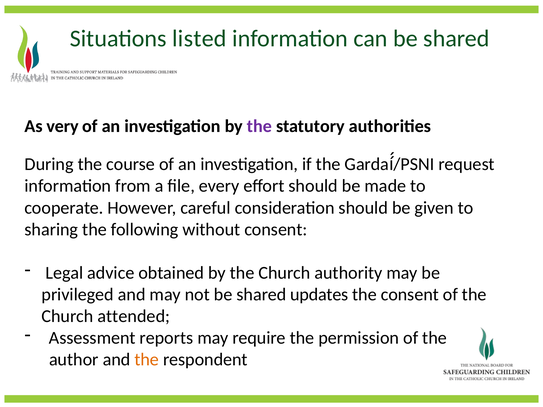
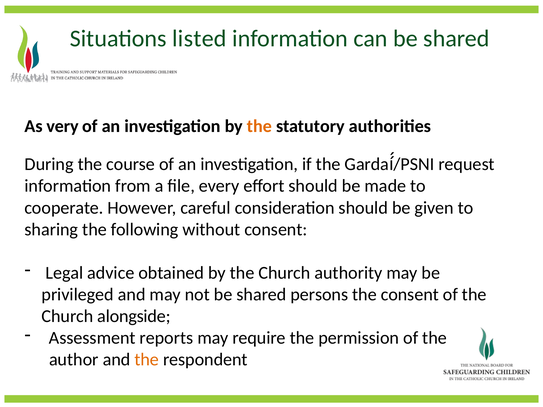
the at (259, 126) colour: purple -> orange
updates: updates -> persons
attended: attended -> alongside
